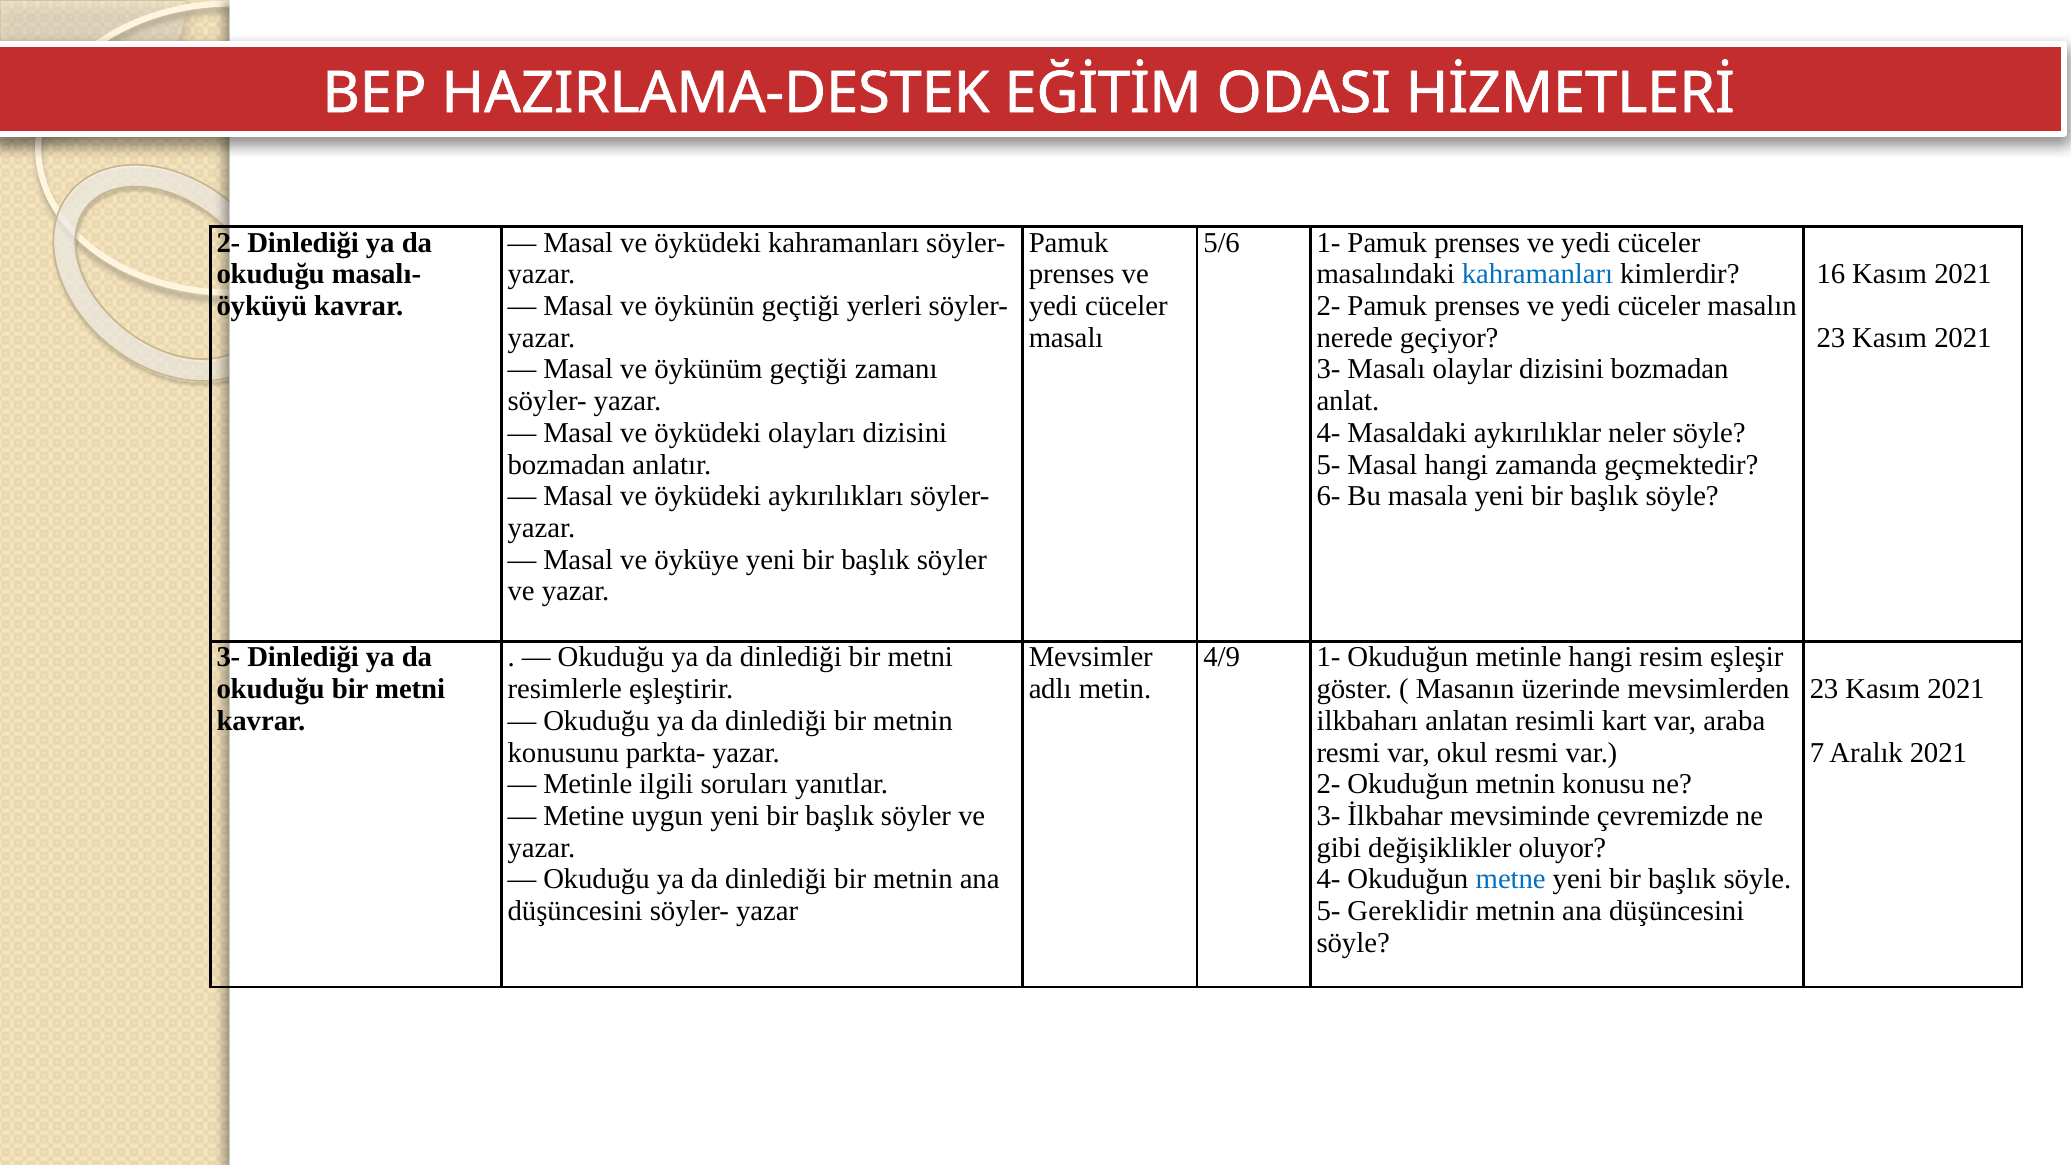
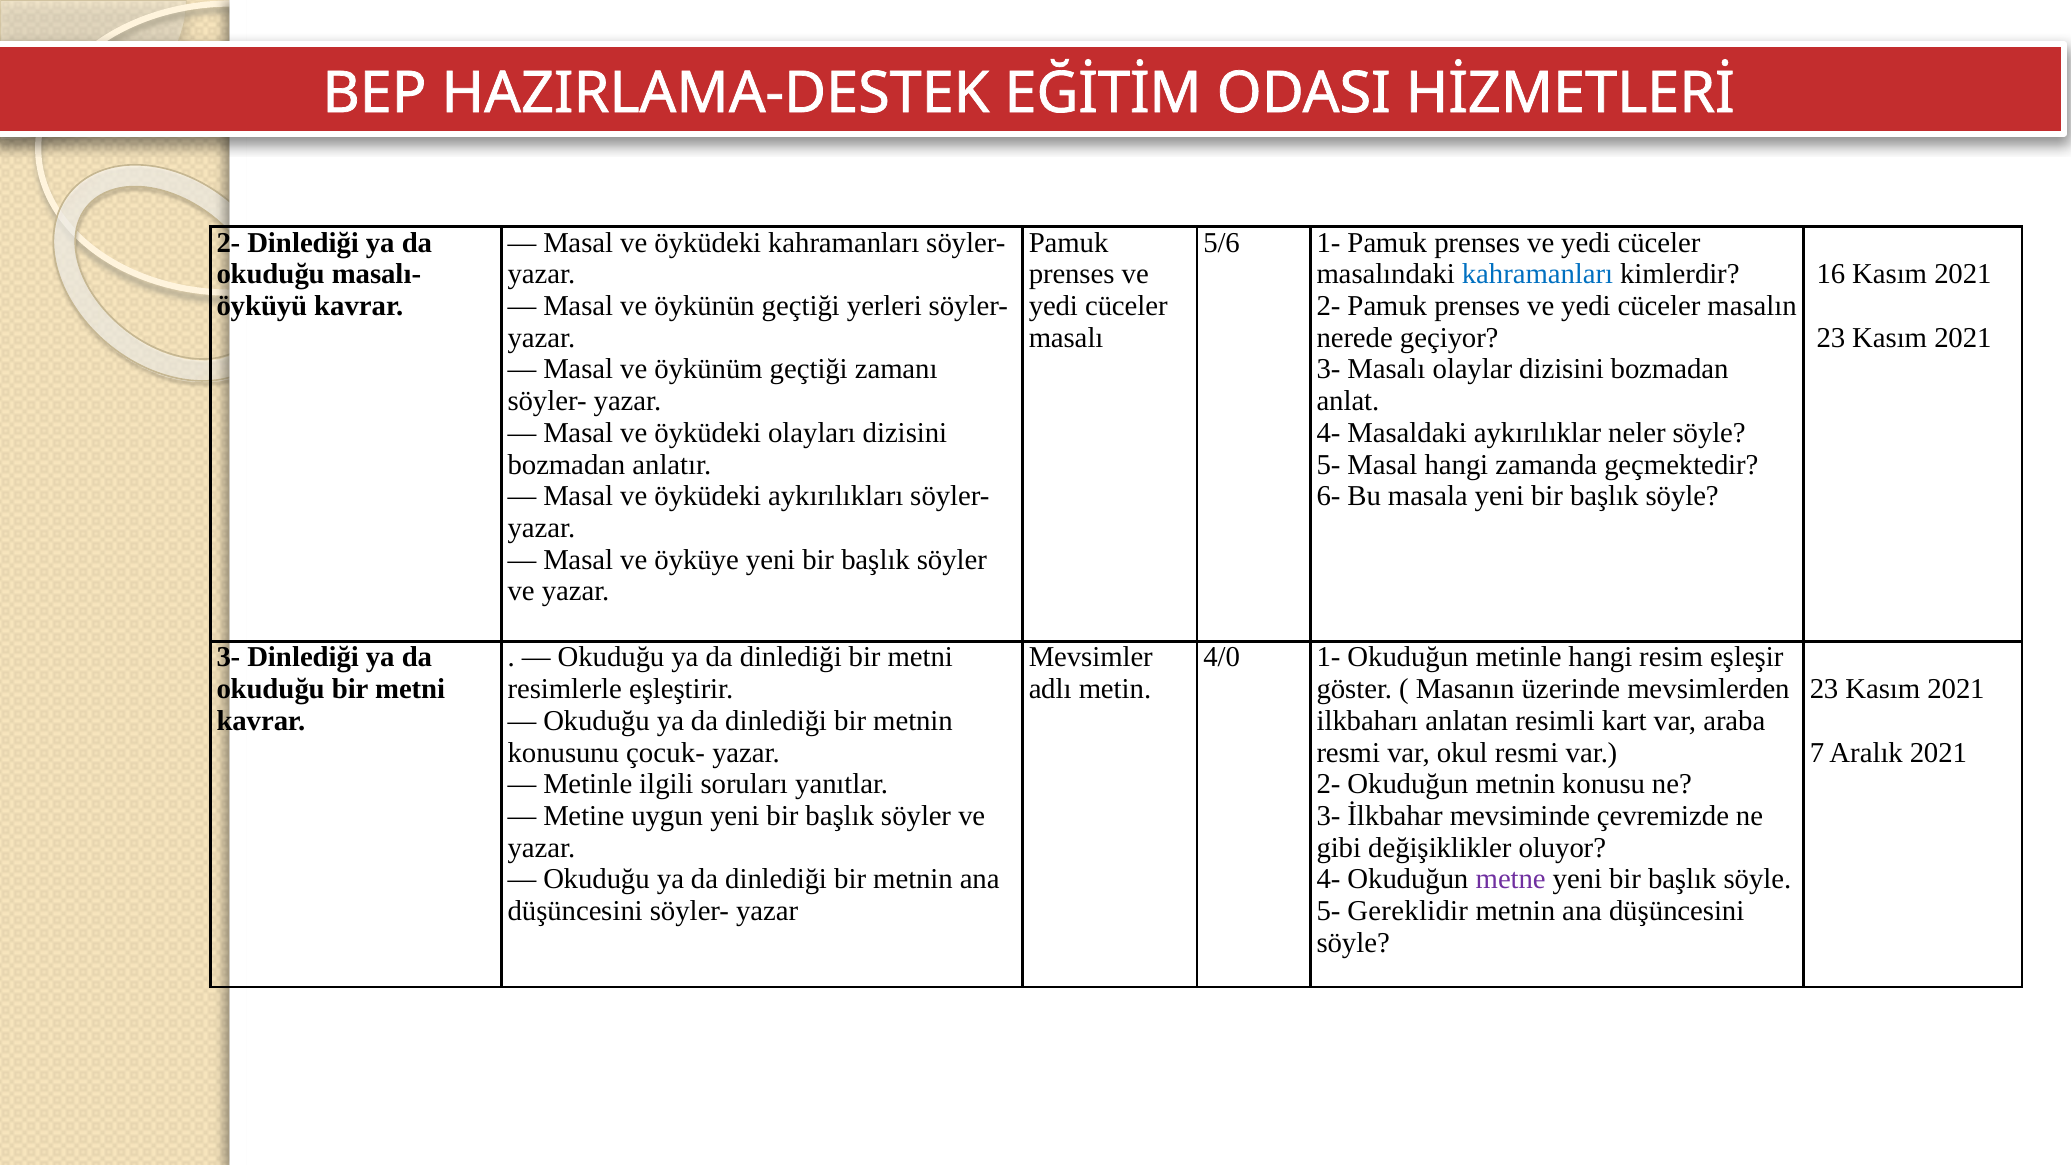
4/9: 4/9 -> 4/0
parkta-: parkta- -> çocuk-
metne colour: blue -> purple
